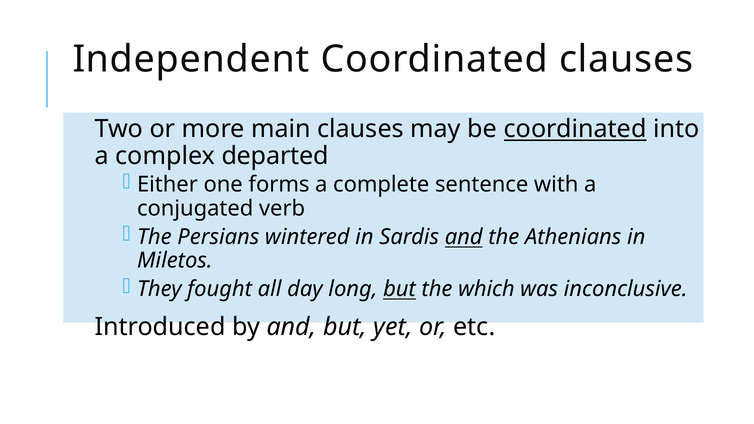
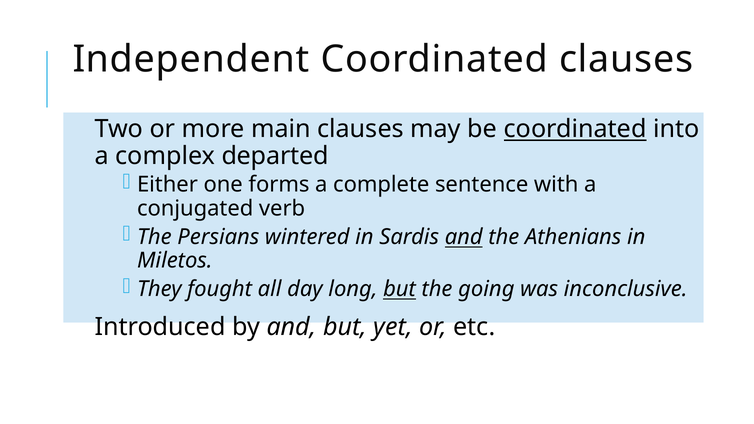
which: which -> going
